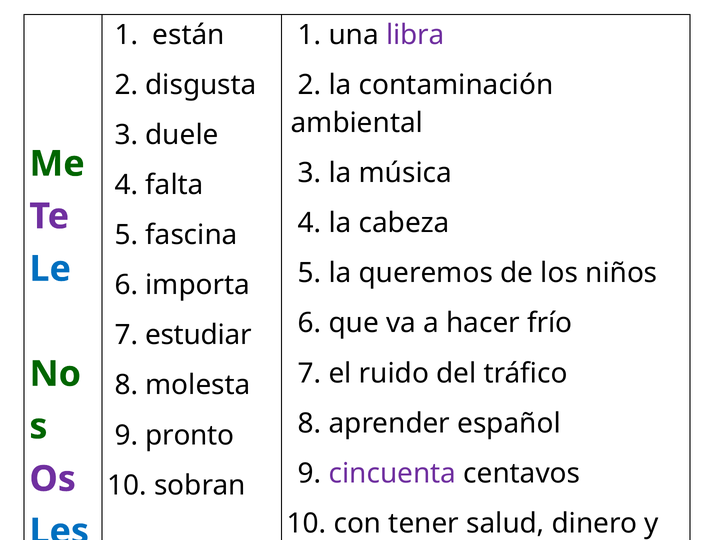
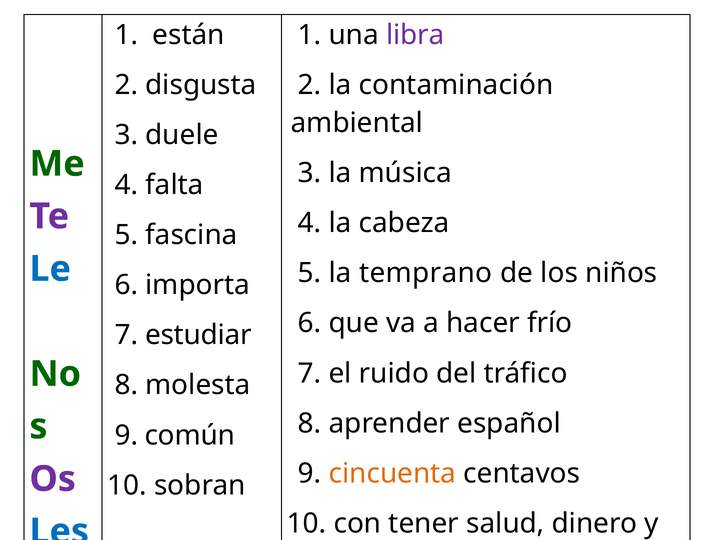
queremos: queremos -> temprano
pronto: pronto -> común
cincuenta colour: purple -> orange
